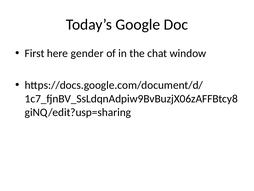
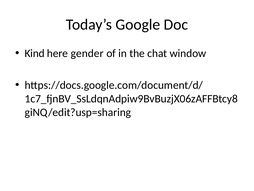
First: First -> Kind
